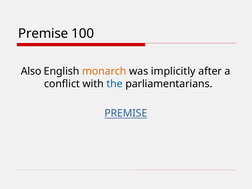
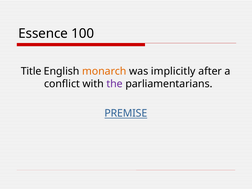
Premise at (43, 34): Premise -> Essence
Also: Also -> Title
the colour: blue -> purple
